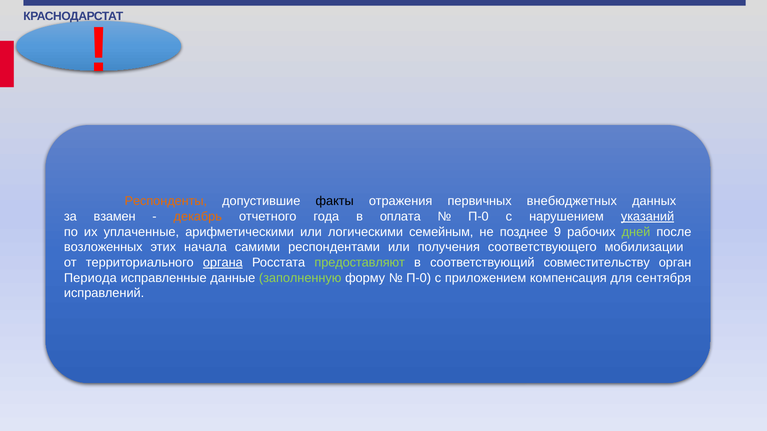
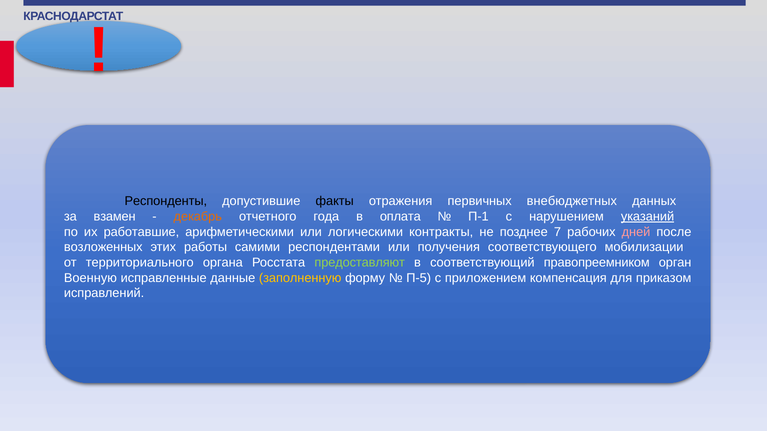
Респонденты colour: orange -> black
П-0 at (478, 217): П-0 -> П-1
уплаченные: уплаченные -> работавшие
семейным: семейным -> контракты
9: 9 -> 7
дней colour: light green -> pink
начала: начала -> работы
органа underline: present -> none
совместительству: совместительству -> правопреемником
Периода: Периода -> Военную
заполненную colour: light green -> yellow
П-0 at (419, 278): П-0 -> П-5
сентября: сентября -> приказом
